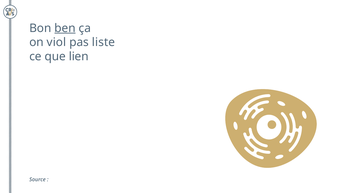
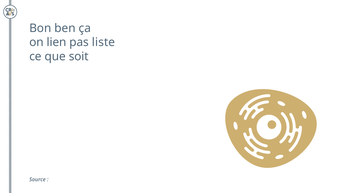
ben underline: present -> none
viol: viol -> lien
lien: lien -> soit
